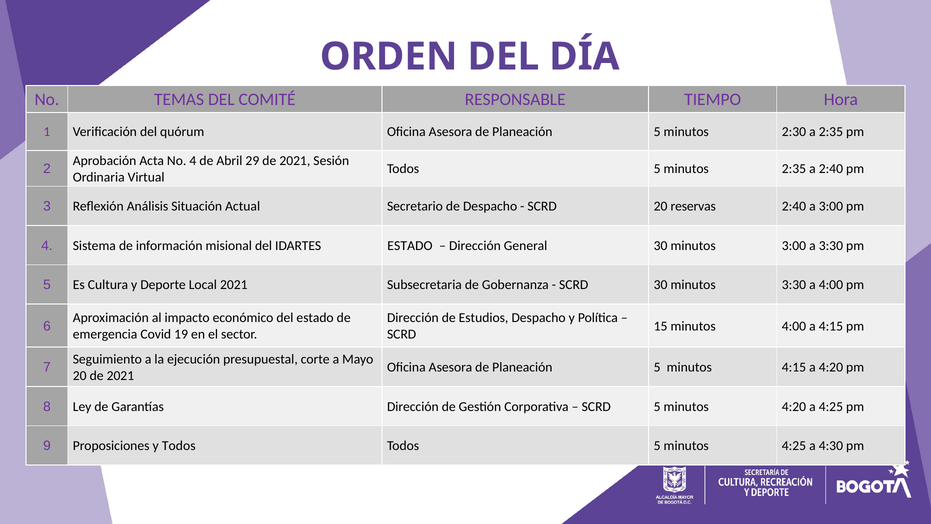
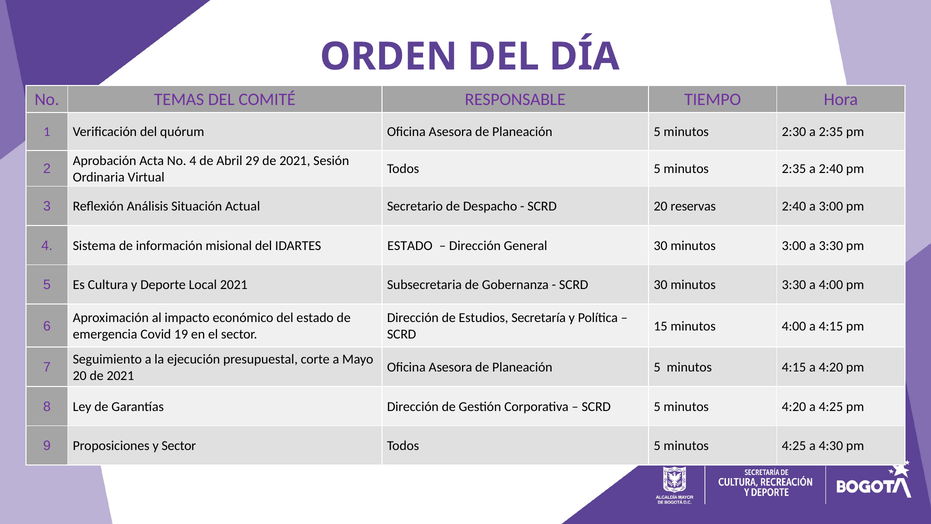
Estudios Despacho: Despacho -> Secretaría
y Todos: Todos -> Sector
